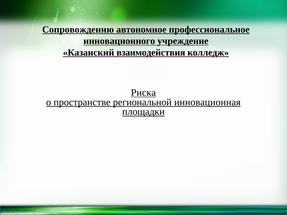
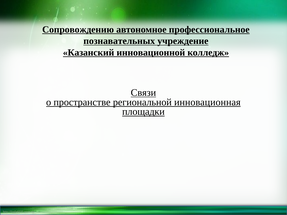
инновационного: инновационного -> познавательных
взаимодействия: взаимодействия -> инновационной
Риска: Риска -> Связи
